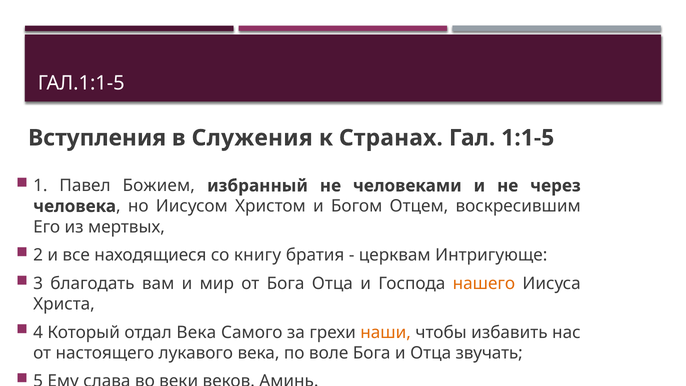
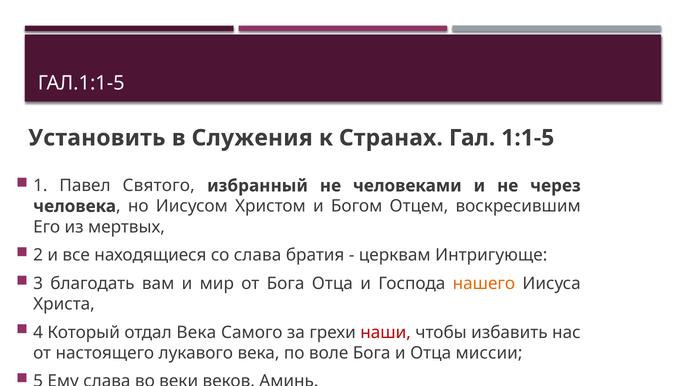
Вступления: Вступления -> Установить
Божием: Божием -> Святого
со книгу: книгу -> слава
наши colour: orange -> red
звучать: звучать -> миссии
